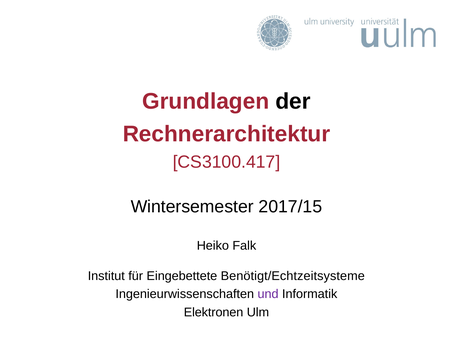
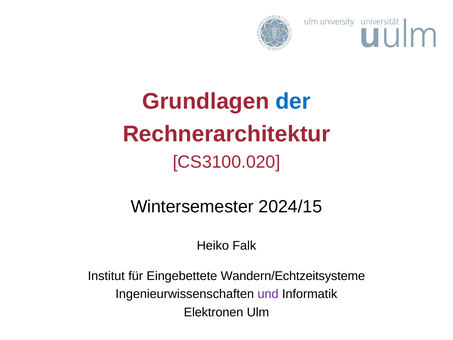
der colour: black -> blue
CS3100.417: CS3100.417 -> CS3100.020
2017/15: 2017/15 -> 2024/15
Benötigt/Echtzeitsysteme: Benötigt/Echtzeitsysteme -> Wandern/Echtzeitsysteme
